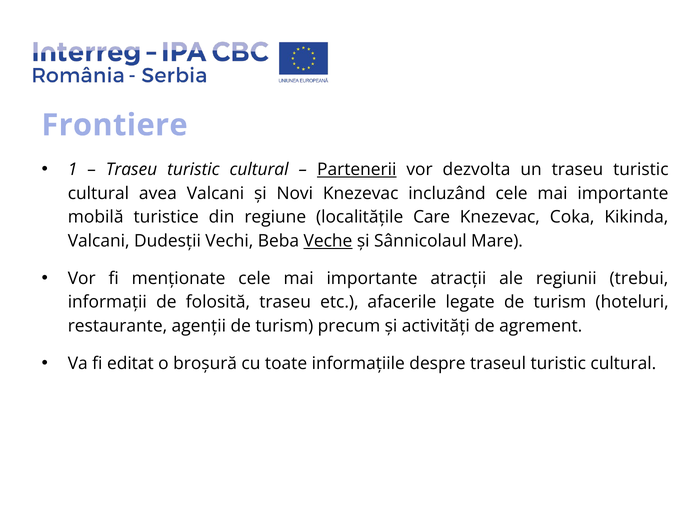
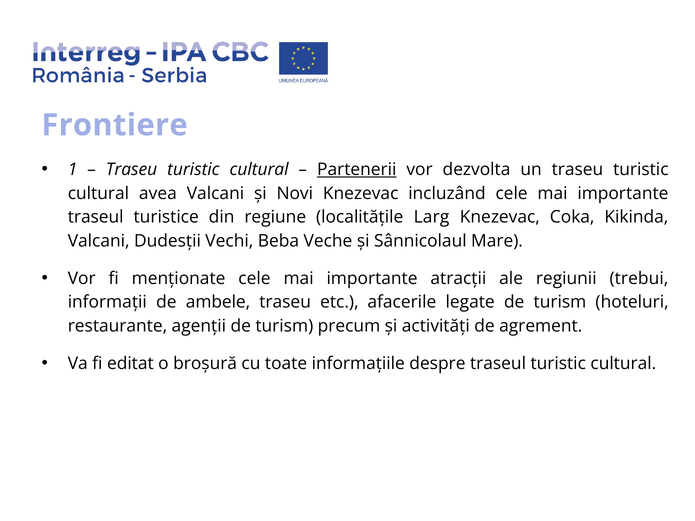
mobilă at (96, 217): mobilă -> traseul
Care: Care -> Larg
Veche underline: present -> none
folosită: folosită -> ambele
